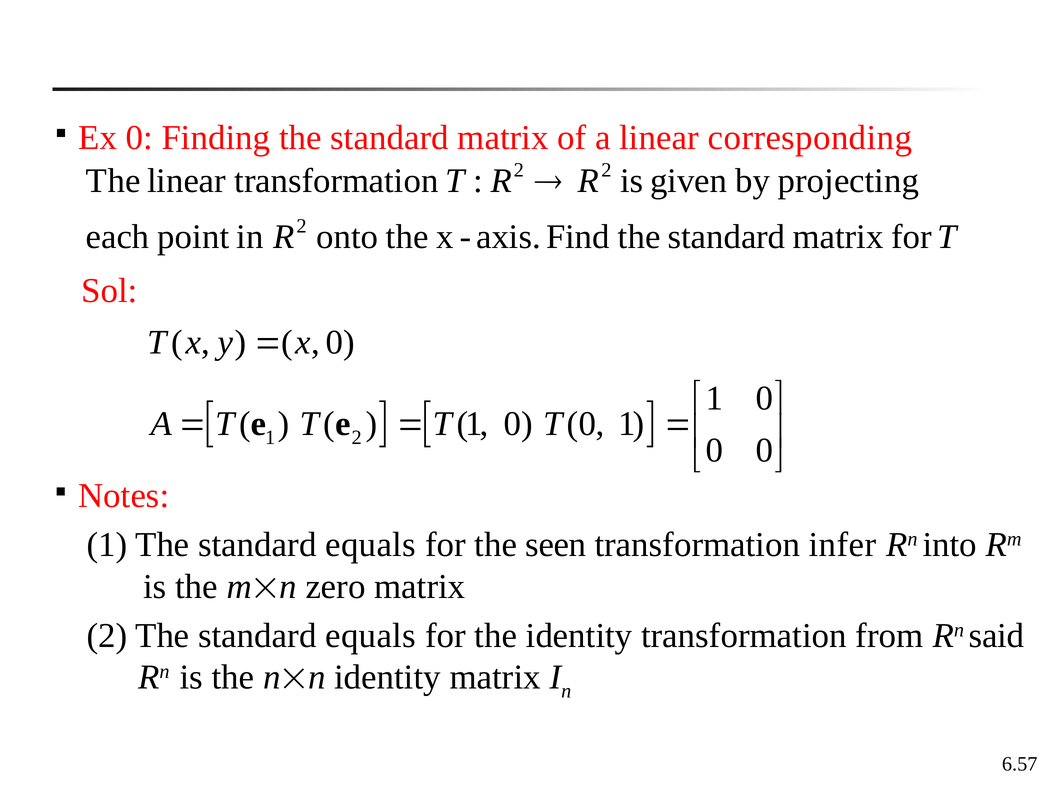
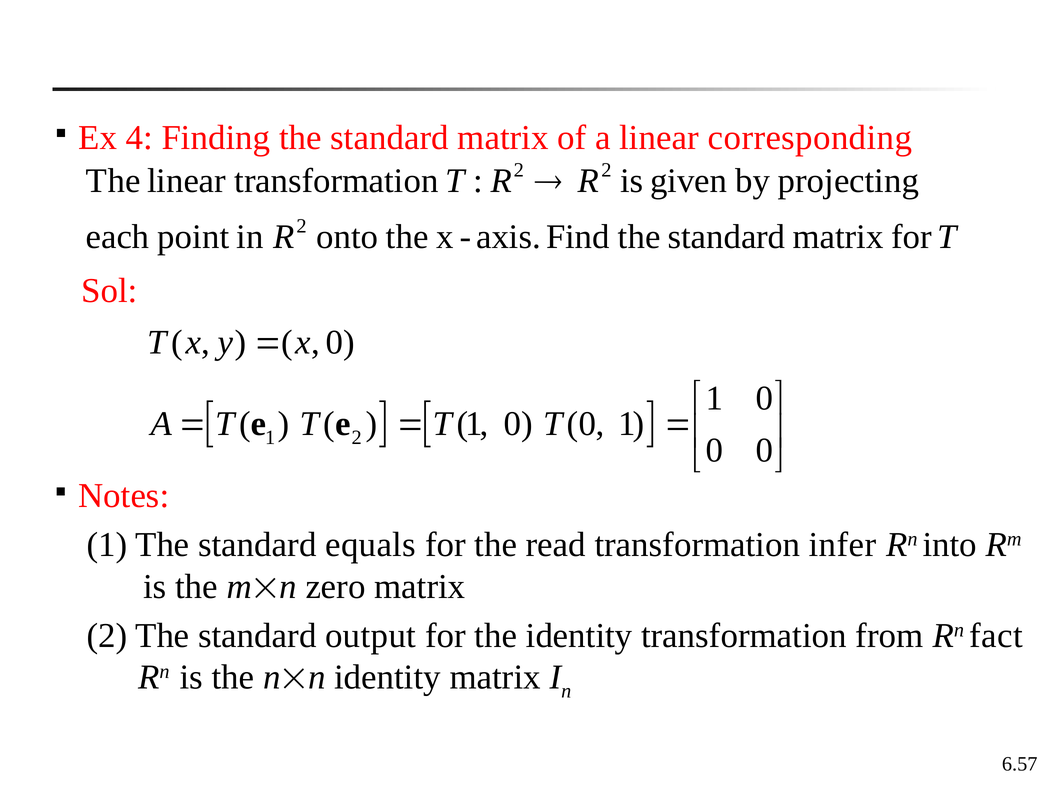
Ex 0: 0 -> 4
seen: seen -> read
2 The standard equals: equals -> output
said: said -> fact
